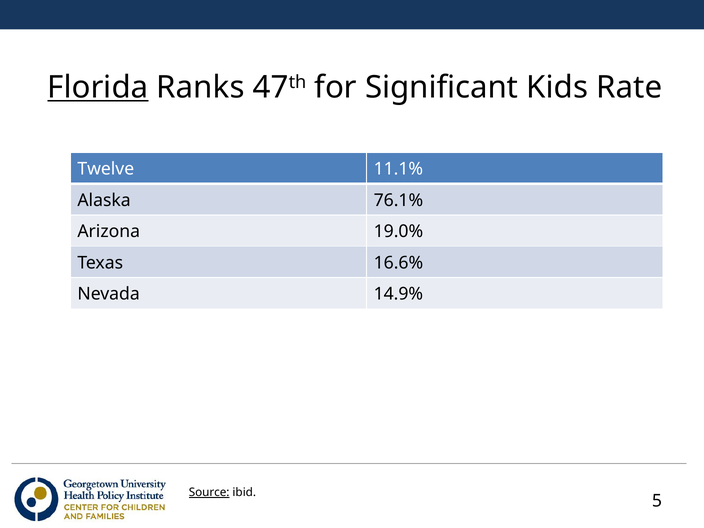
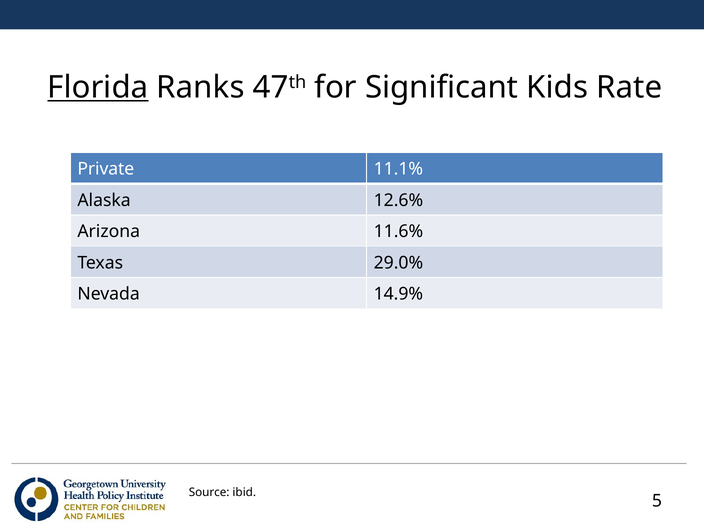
Twelve: Twelve -> Private
76.1%: 76.1% -> 12.6%
19.0%: 19.0% -> 11.6%
16.6%: 16.6% -> 29.0%
Source underline: present -> none
